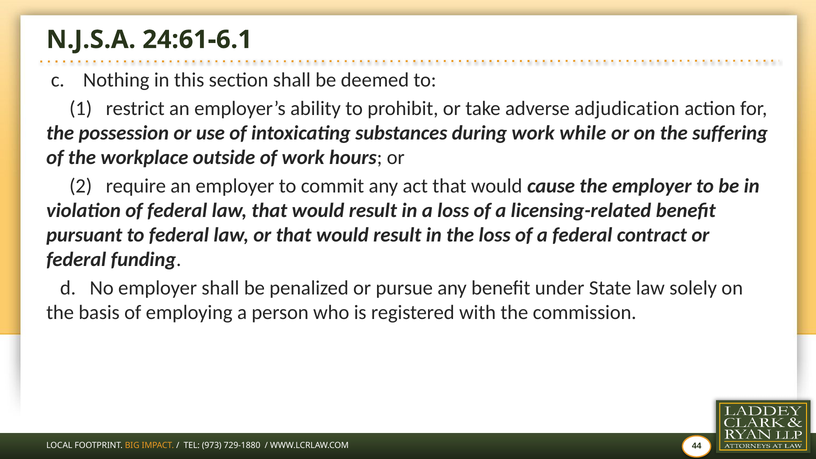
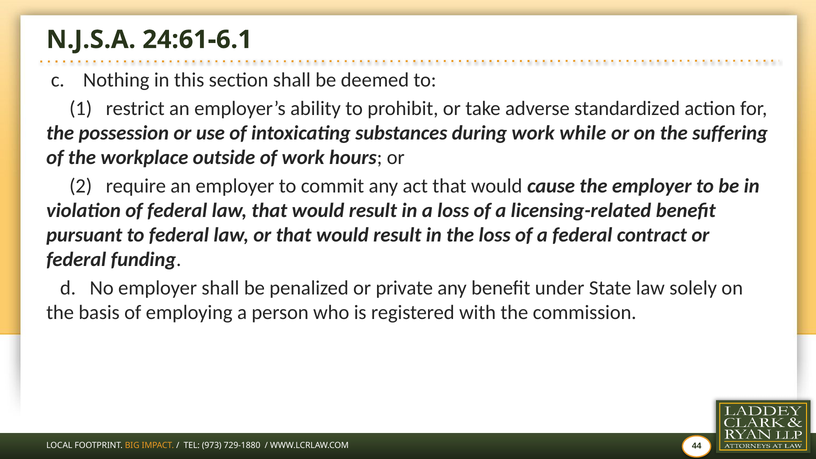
adjudication: adjudication -> standardized
pursue: pursue -> private
